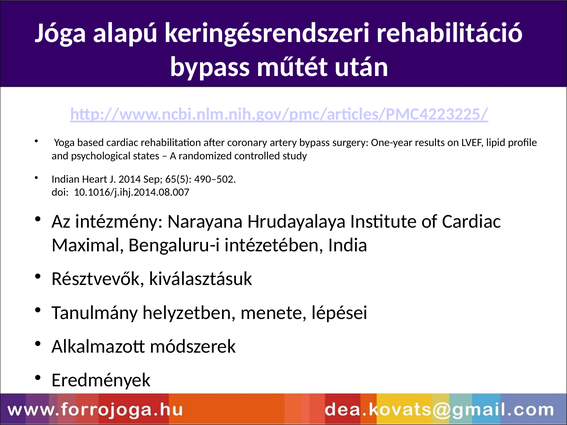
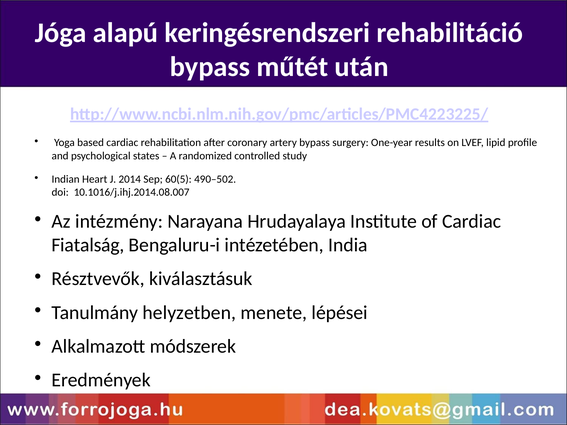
65(5: 65(5 -> 60(5
Maximal: Maximal -> Fiatalság
